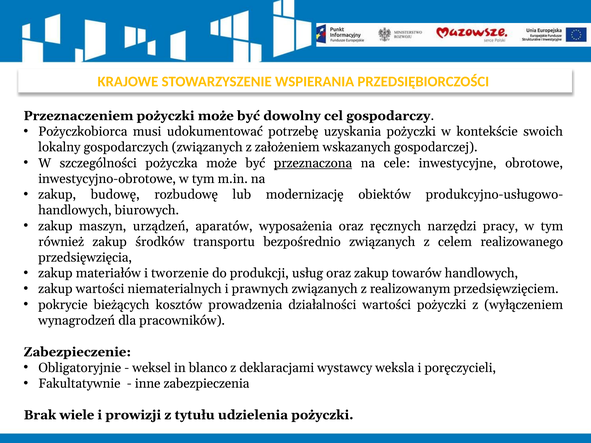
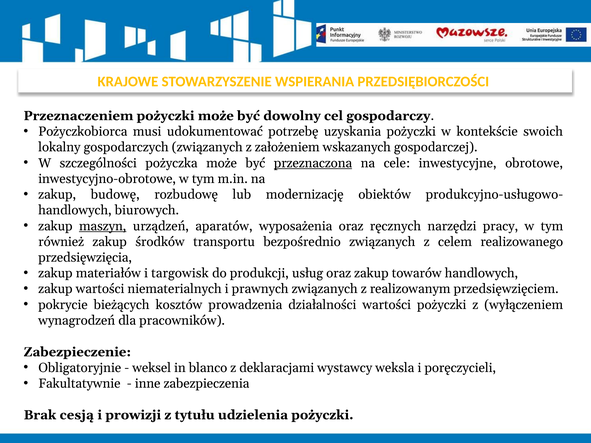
maszyn underline: none -> present
tworzenie: tworzenie -> targowisk
wiele: wiele -> cesją
